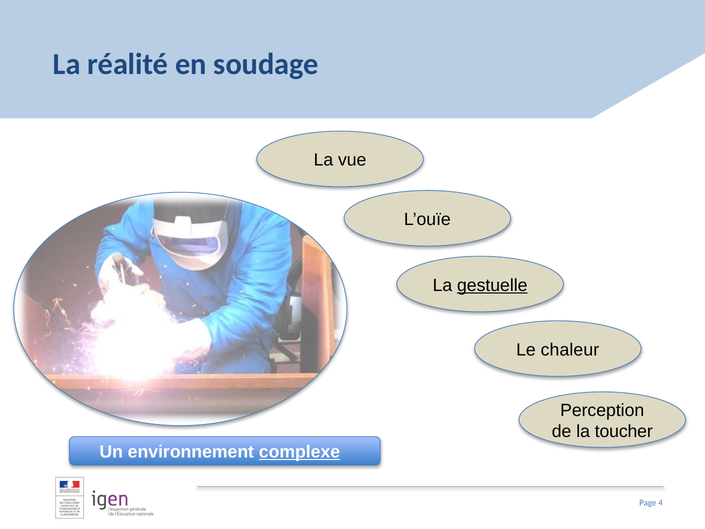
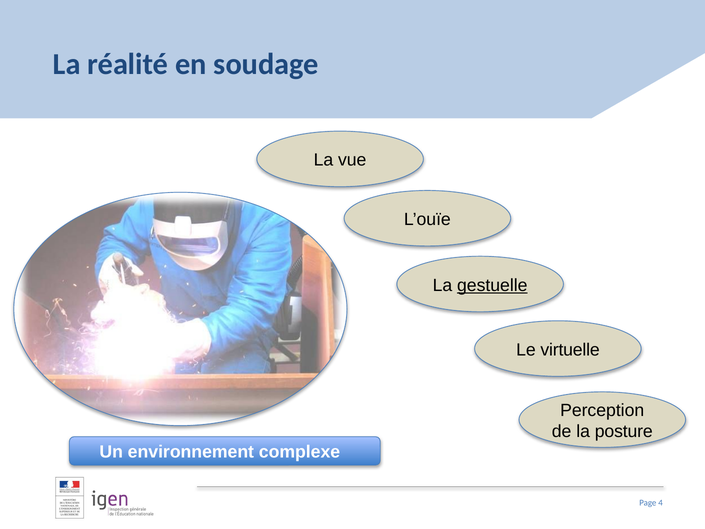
chaleur: chaleur -> virtuelle
toucher: toucher -> posture
complexe underline: present -> none
